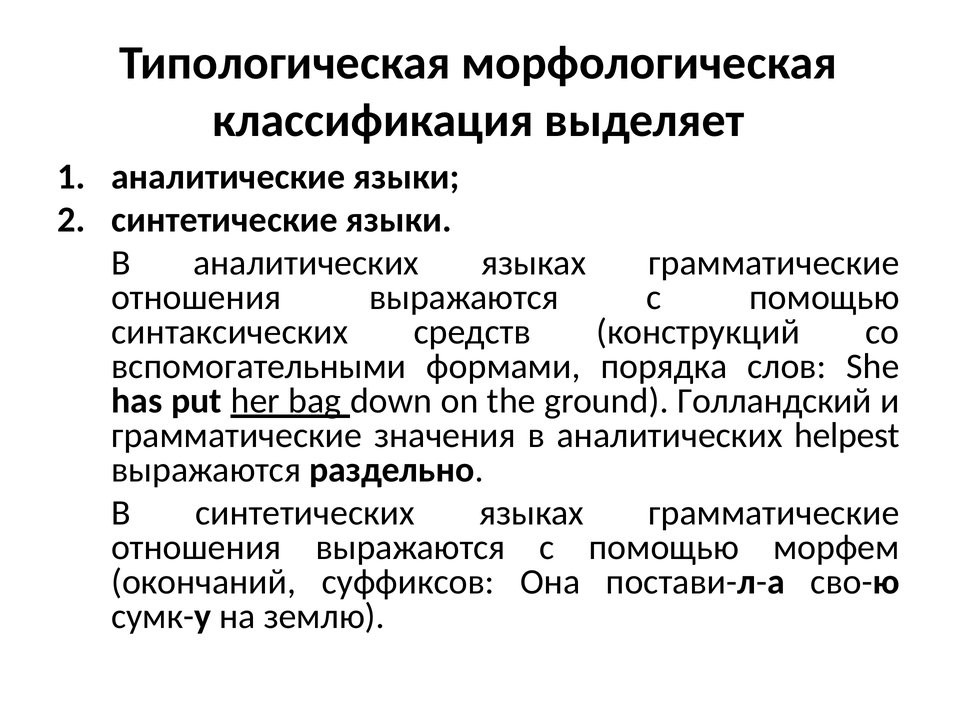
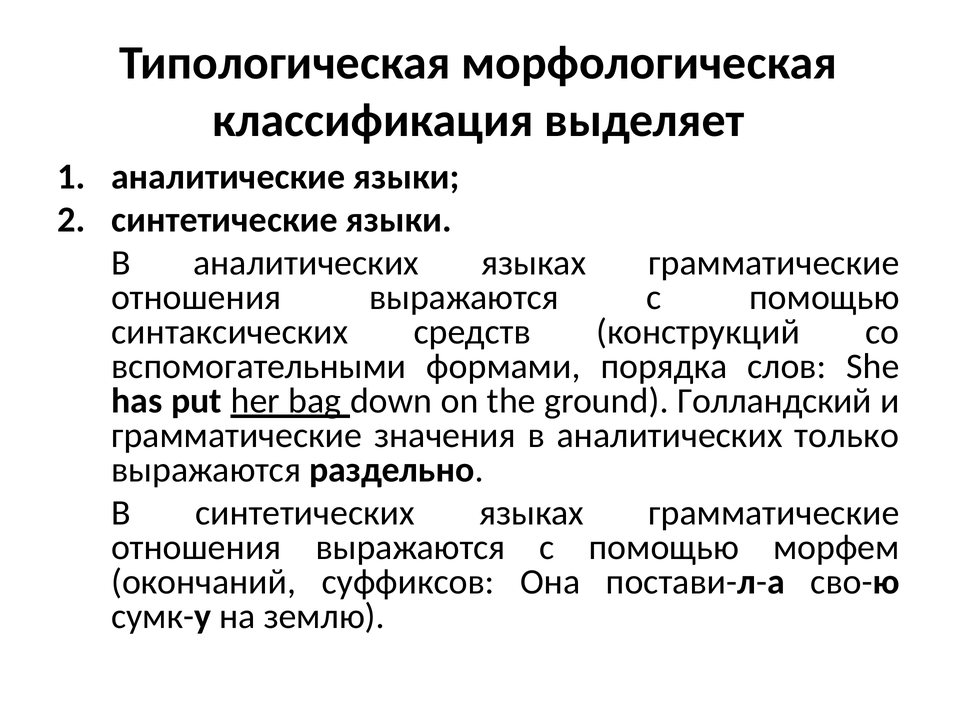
helpest: helpest -> только
